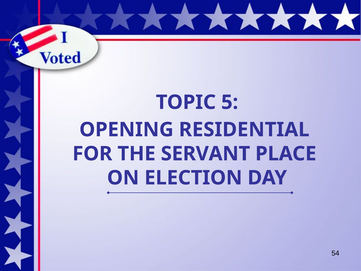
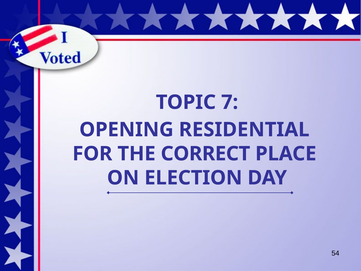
5: 5 -> 7
SERVANT: SERVANT -> CORRECT
